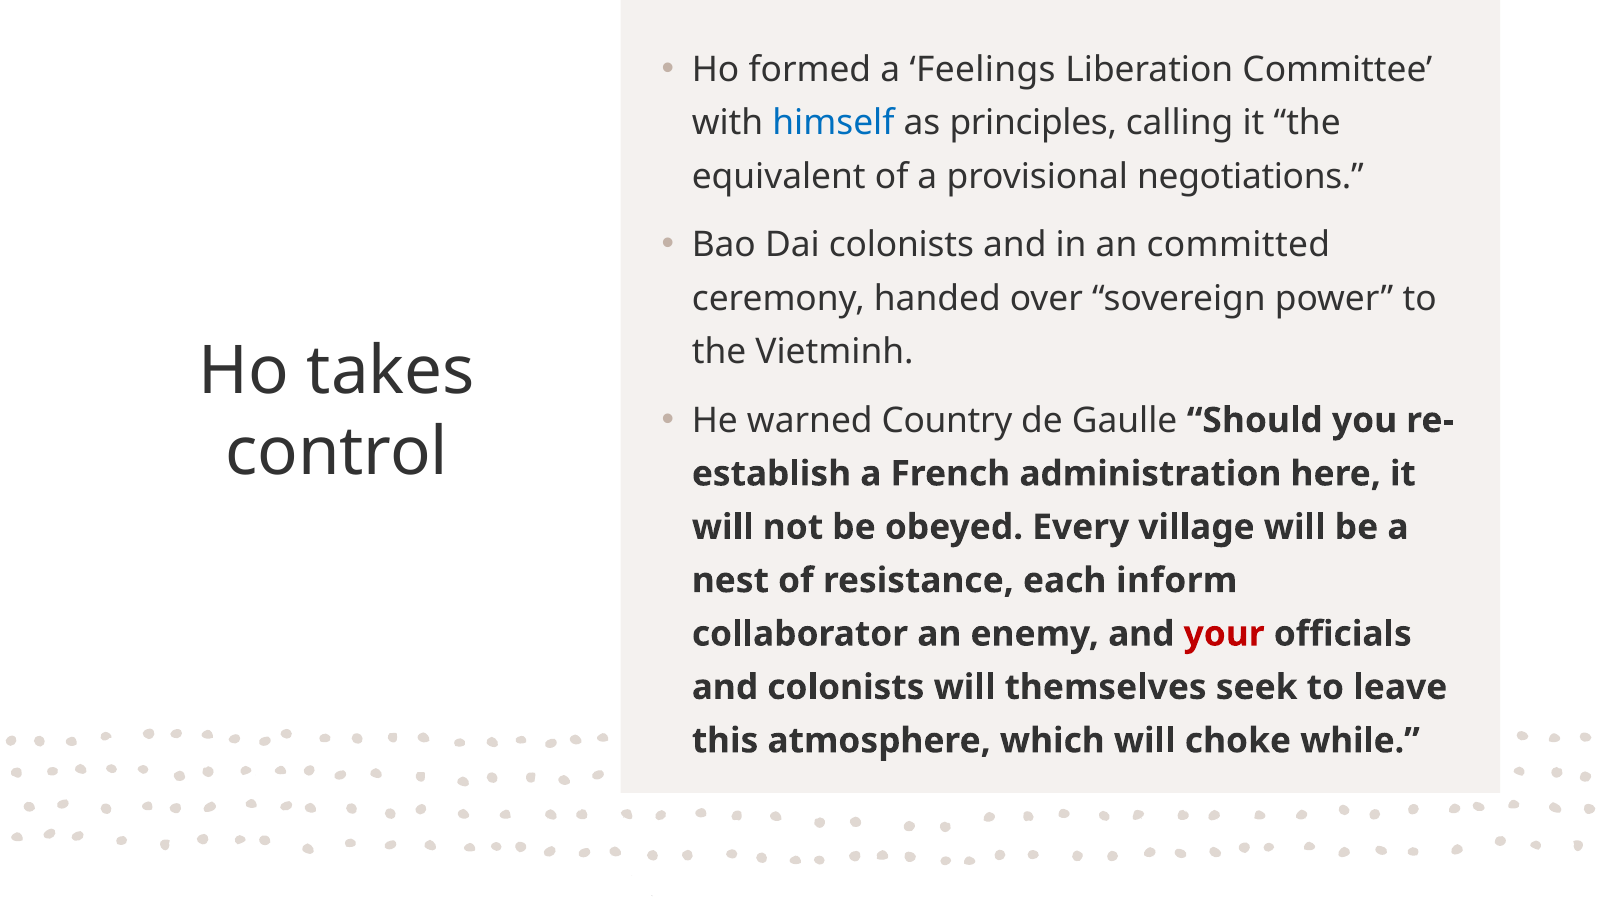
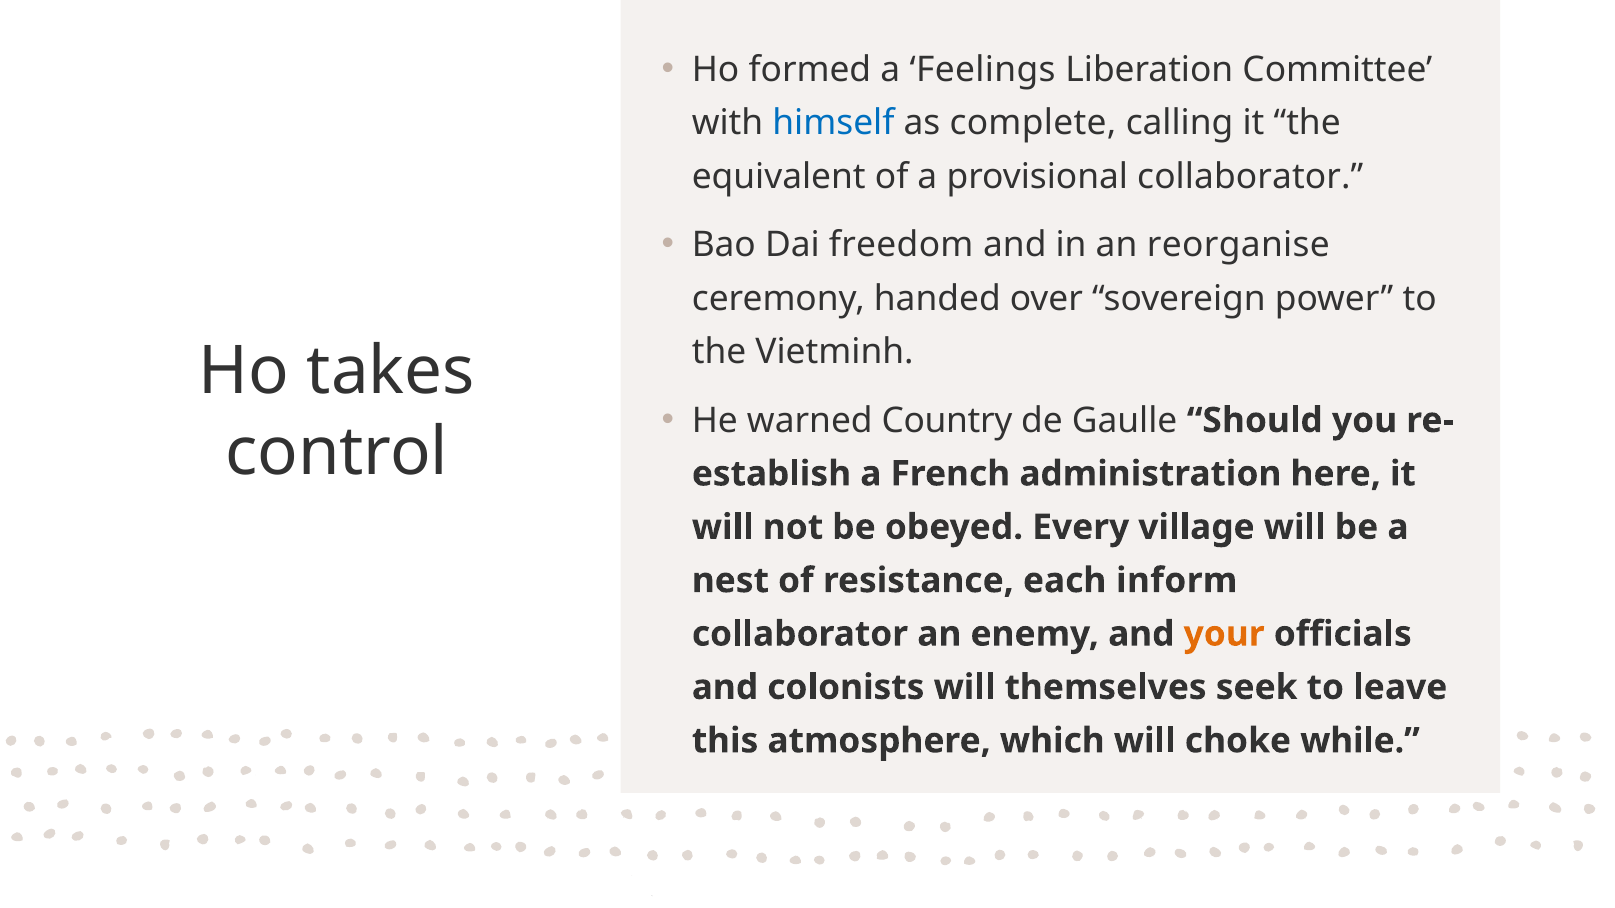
principles: principles -> complete
provisional negotiations: negotiations -> collaborator
Dai colonists: colonists -> freedom
committed: committed -> reorganise
your colour: red -> orange
